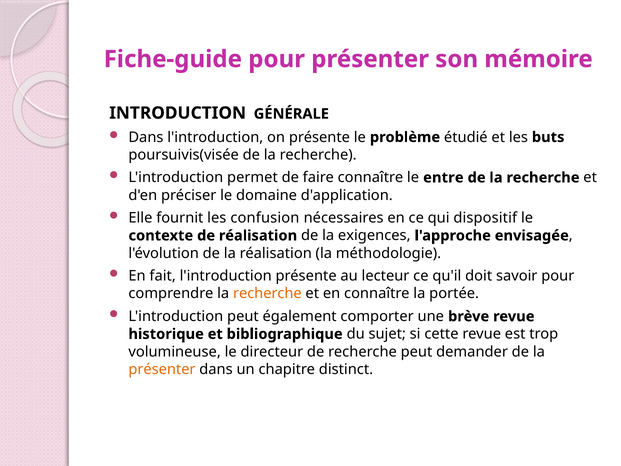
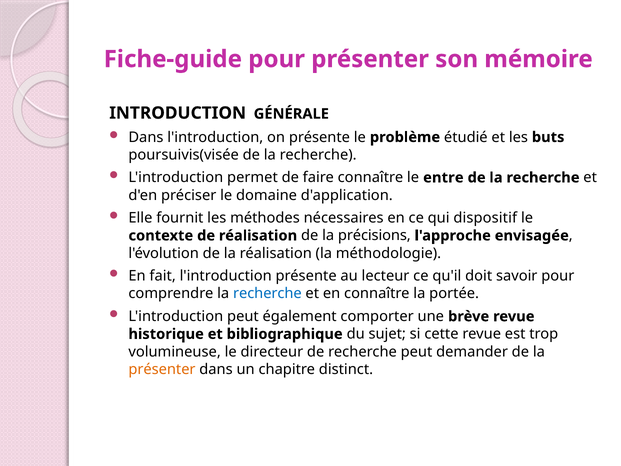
confusion: confusion -> méthodes
exigences: exigences -> précisions
recherche at (267, 293) colour: orange -> blue
